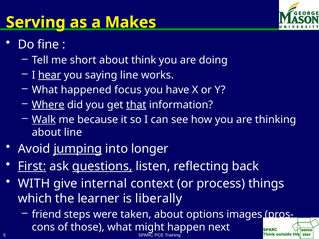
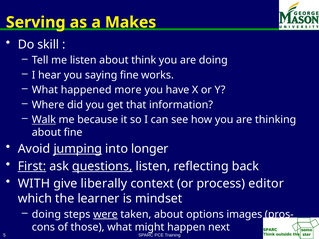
fine: fine -> skill
me short: short -> listen
hear underline: present -> none
saying line: line -> fine
focus: focus -> more
Where underline: present -> none
that underline: present -> none
about line: line -> fine
internal: internal -> liberally
things: things -> editor
liberally: liberally -> mindset
friend at (46, 215): friend -> doing
were underline: none -> present
